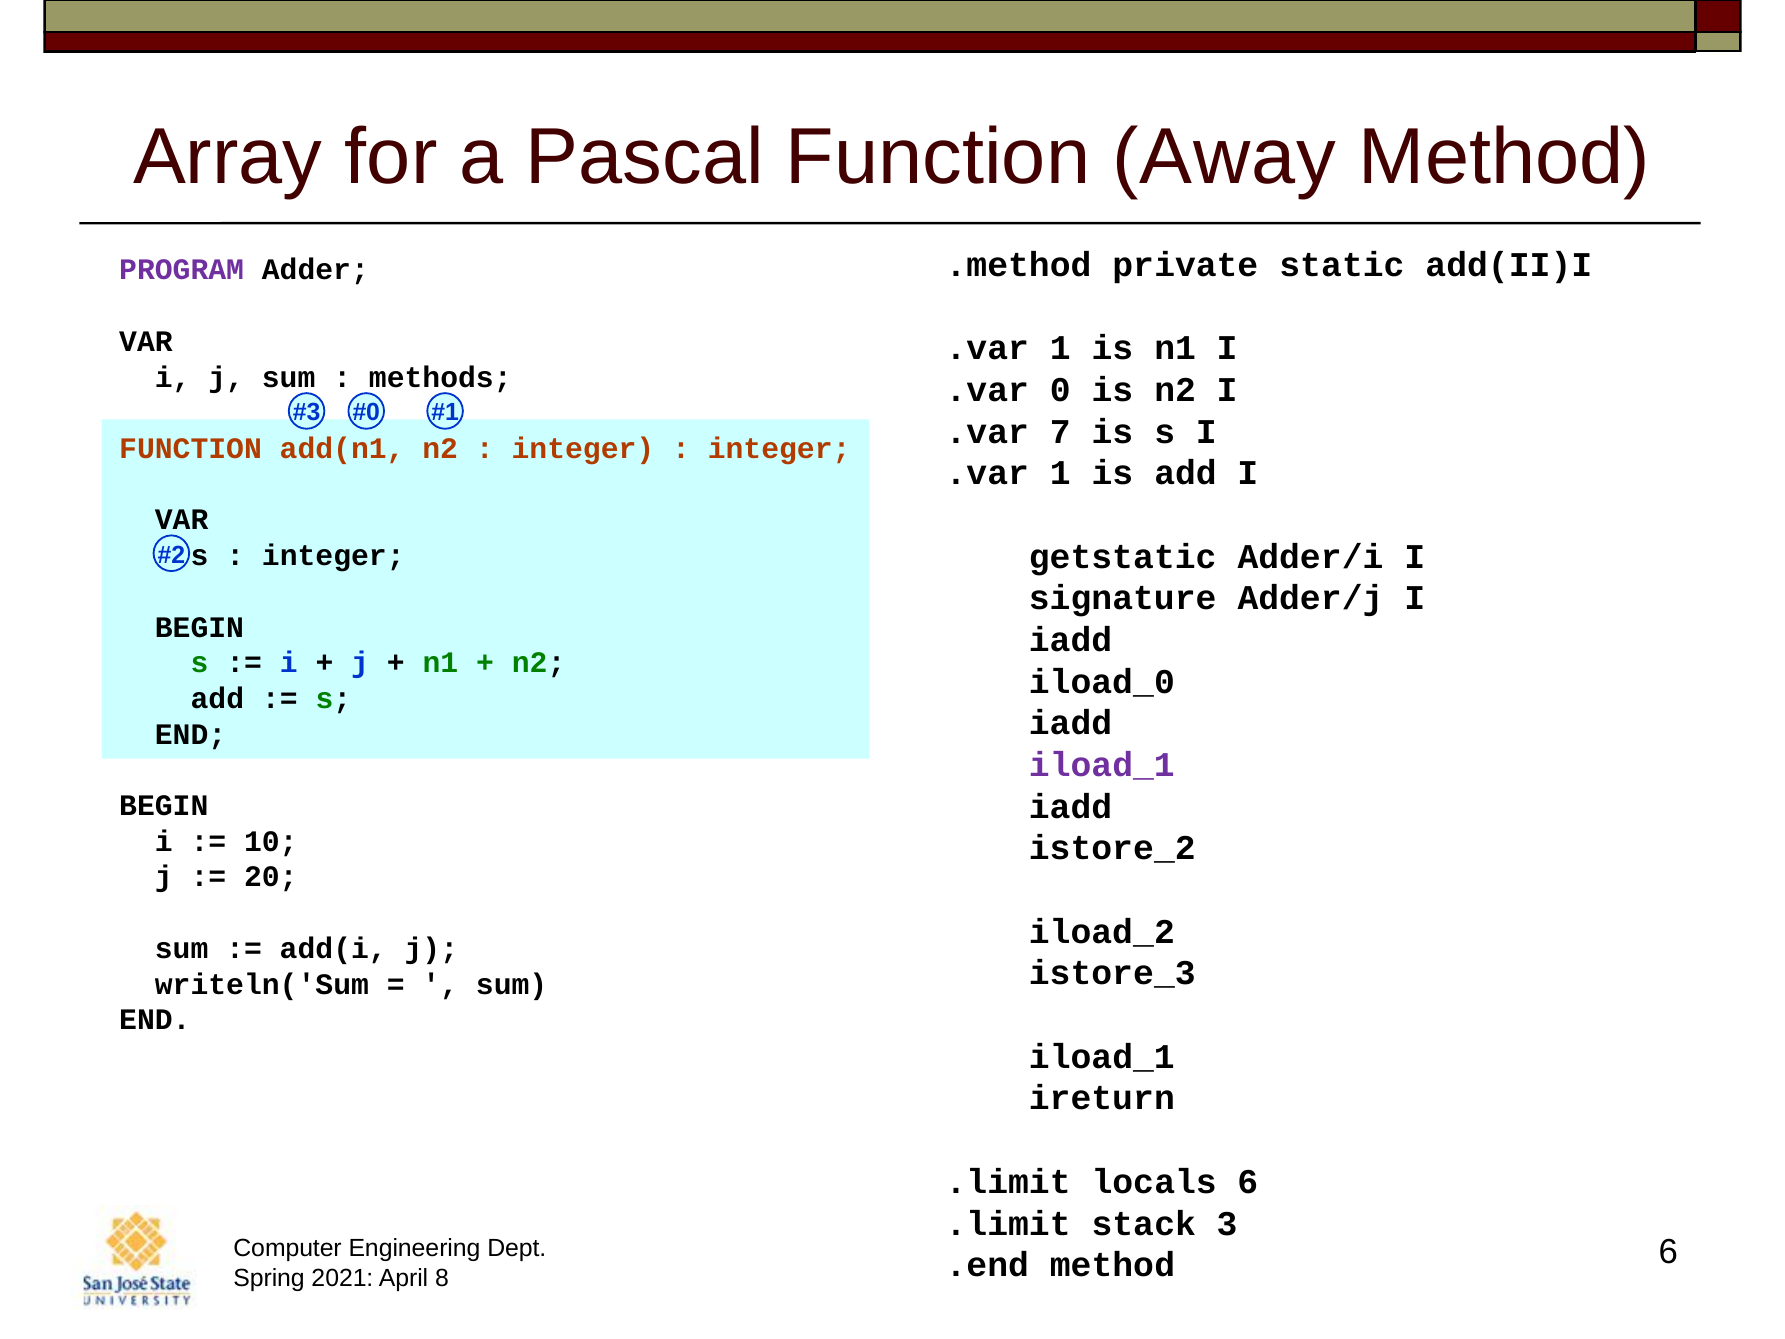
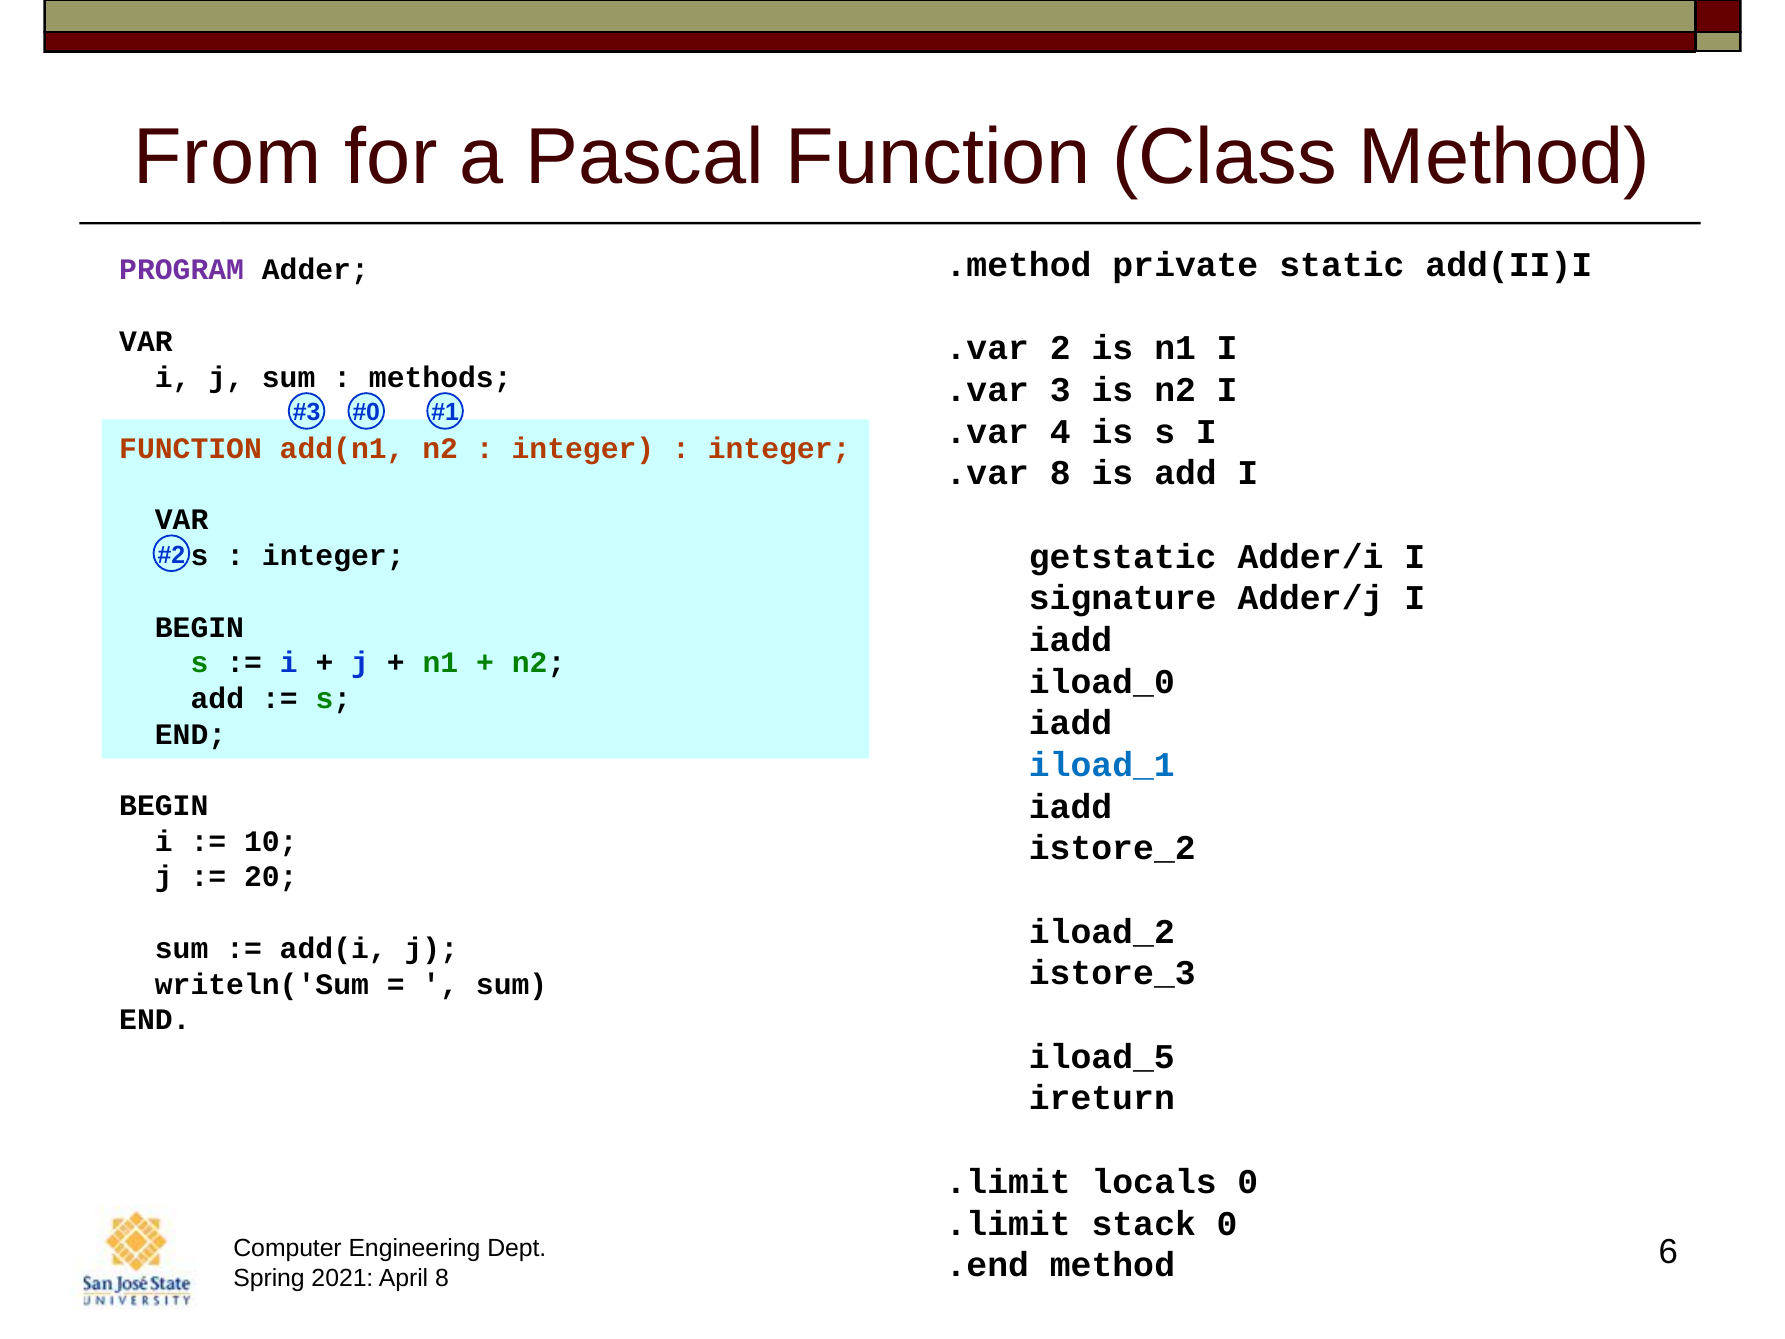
Array: Array -> From
Away: Away -> Class
1 at (1060, 348): 1 -> 2
0: 0 -> 3
7: 7 -> 4
1 at (1060, 473): 1 -> 8
iload_1 at (1102, 765) colour: purple -> blue
iload_1 at (1102, 1057): iload_1 -> iload_5
locals 6: 6 -> 0
stack 3: 3 -> 0
